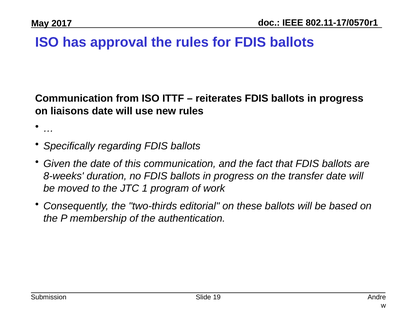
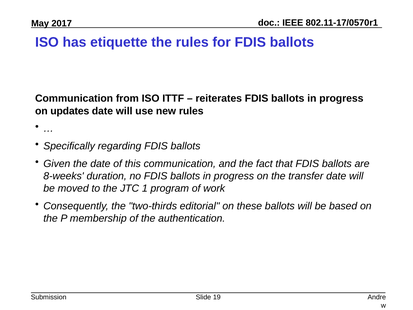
approval: approval -> etiquette
liaisons: liaisons -> updates
